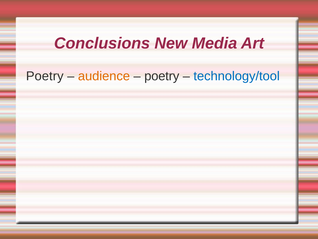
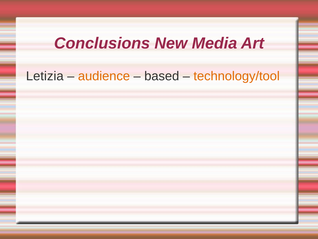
Poetry at (45, 76): Poetry -> Letizia
poetry at (162, 76): poetry -> based
technology/tool colour: blue -> orange
